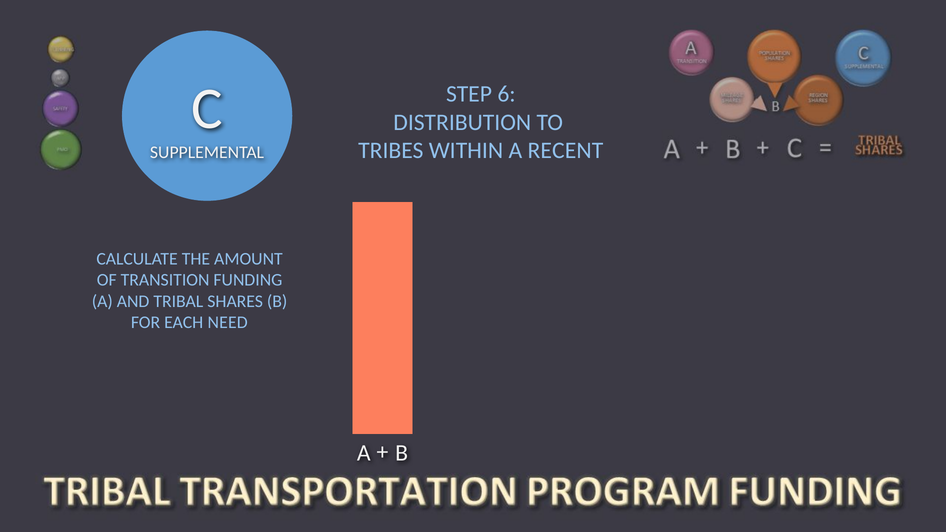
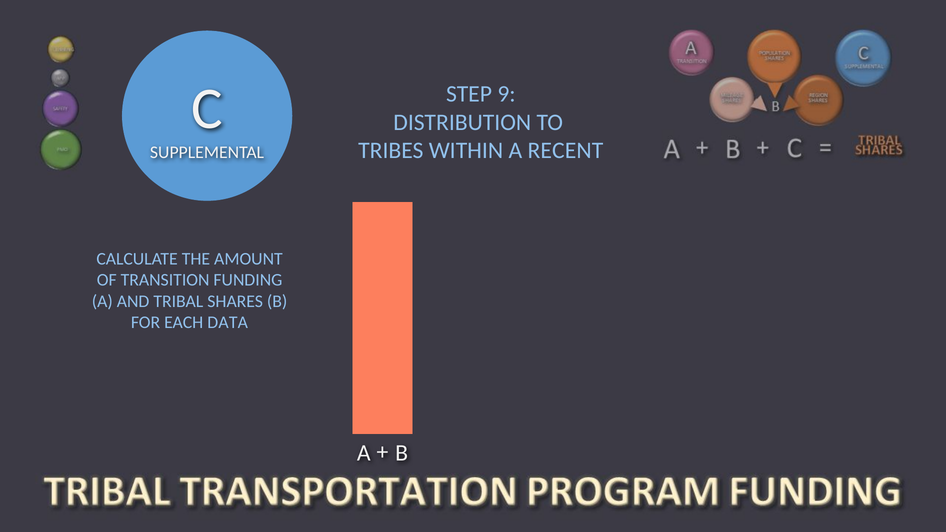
6: 6 -> 9
NEED: NEED -> DATA
